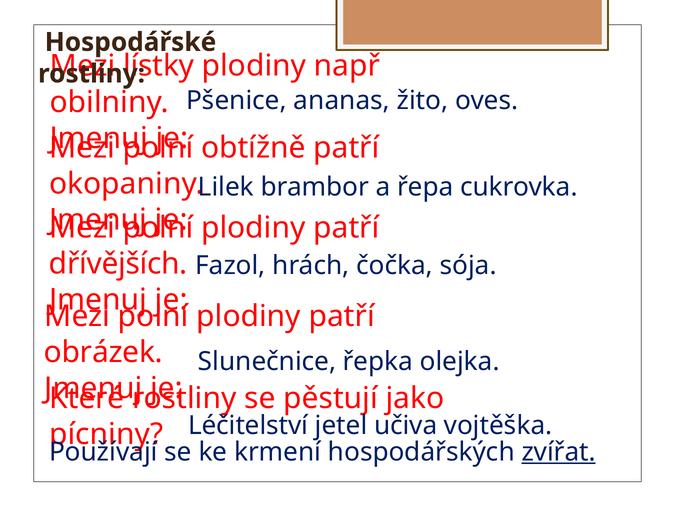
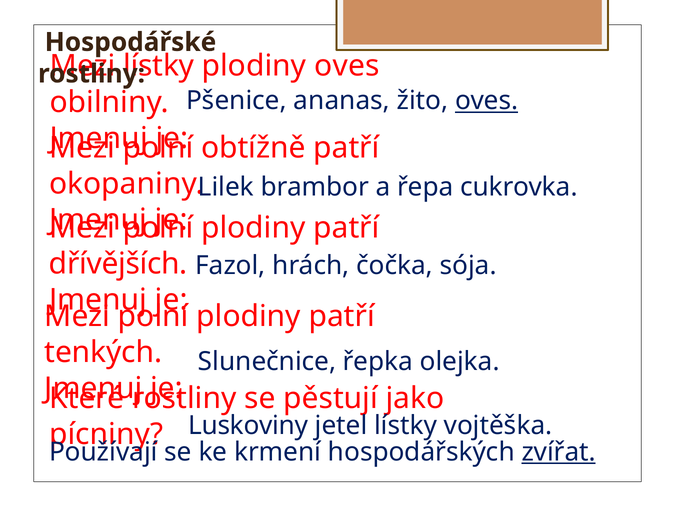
plodiny např: např -> oves
oves at (487, 101) underline: none -> present
obrázek: obrázek -> tenkých
Léčitelství: Léčitelství -> Luskoviny
jetel učiva: učiva -> lístky
